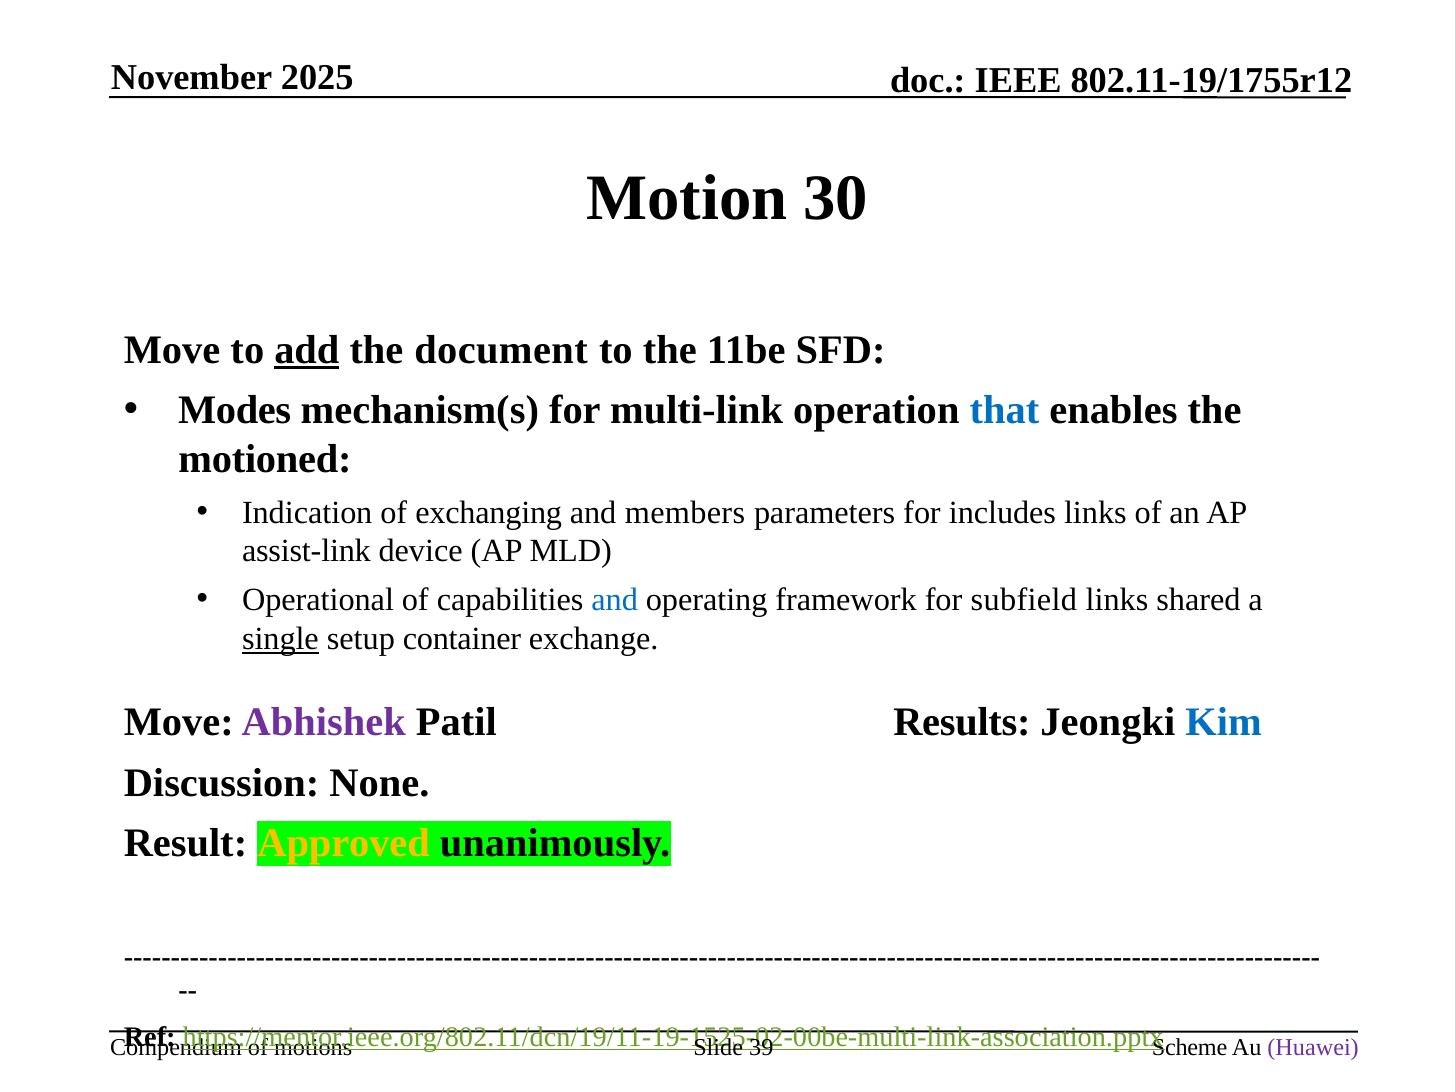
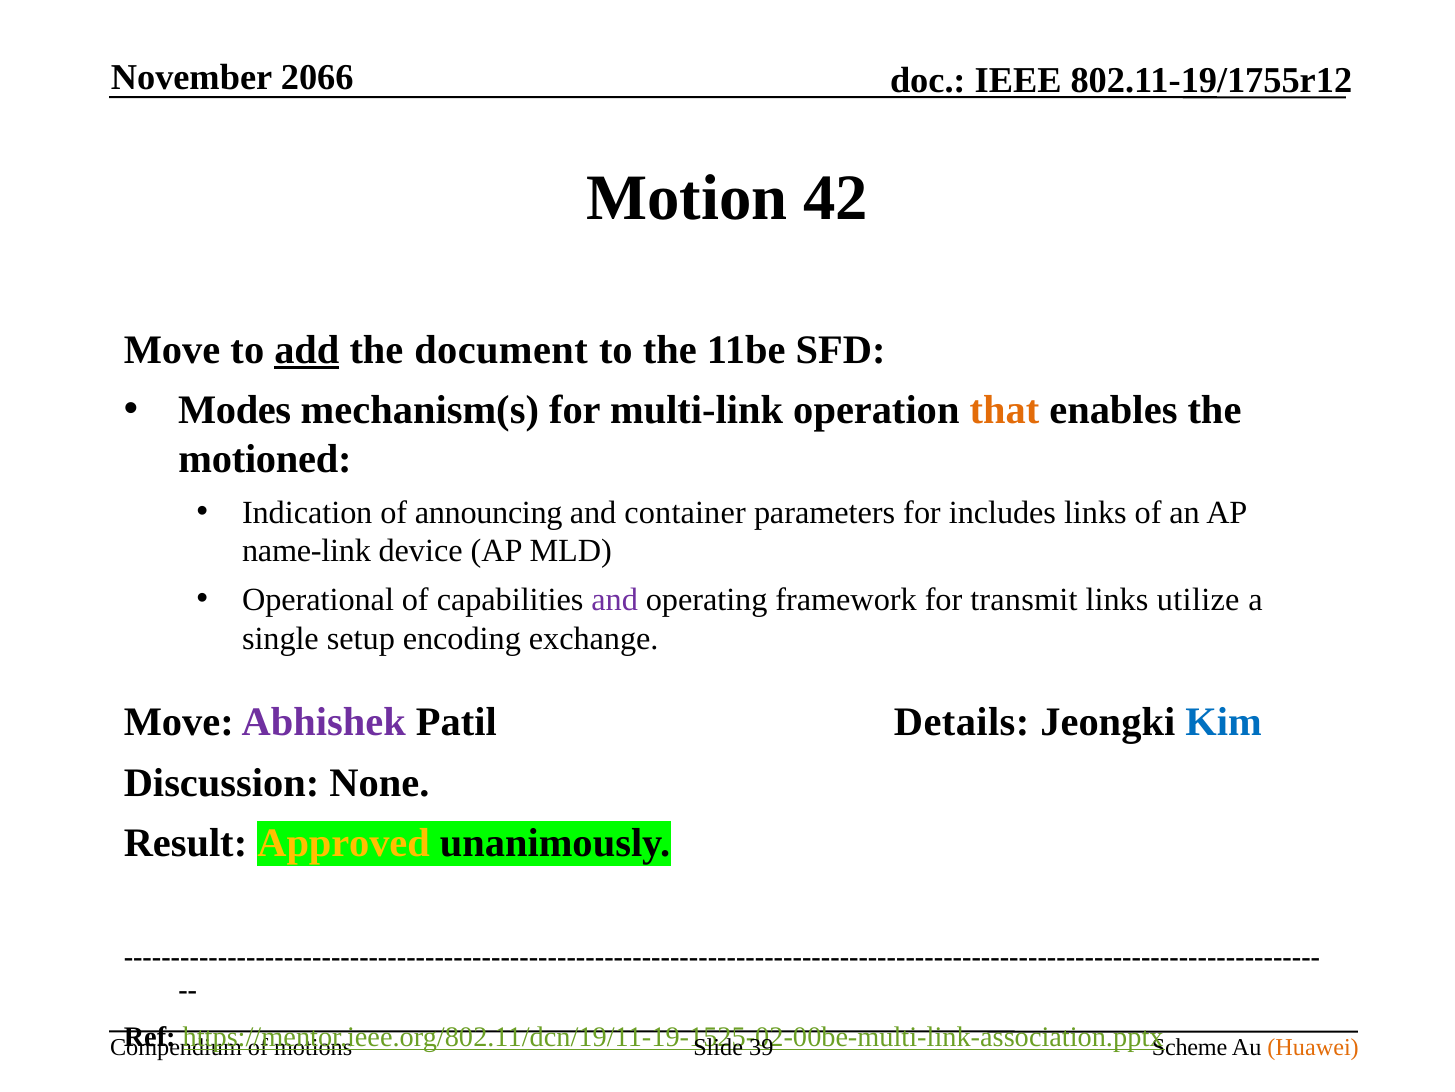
2025: 2025 -> 2066
30: 30 -> 42
that colour: blue -> orange
exchanging: exchanging -> announcing
members: members -> container
assist-link: assist-link -> name-link
and at (615, 600) colour: blue -> purple
subfield: subfield -> transmit
shared: shared -> utilize
single underline: present -> none
container: container -> encoding
Results: Results -> Details
Huawei colour: purple -> orange
